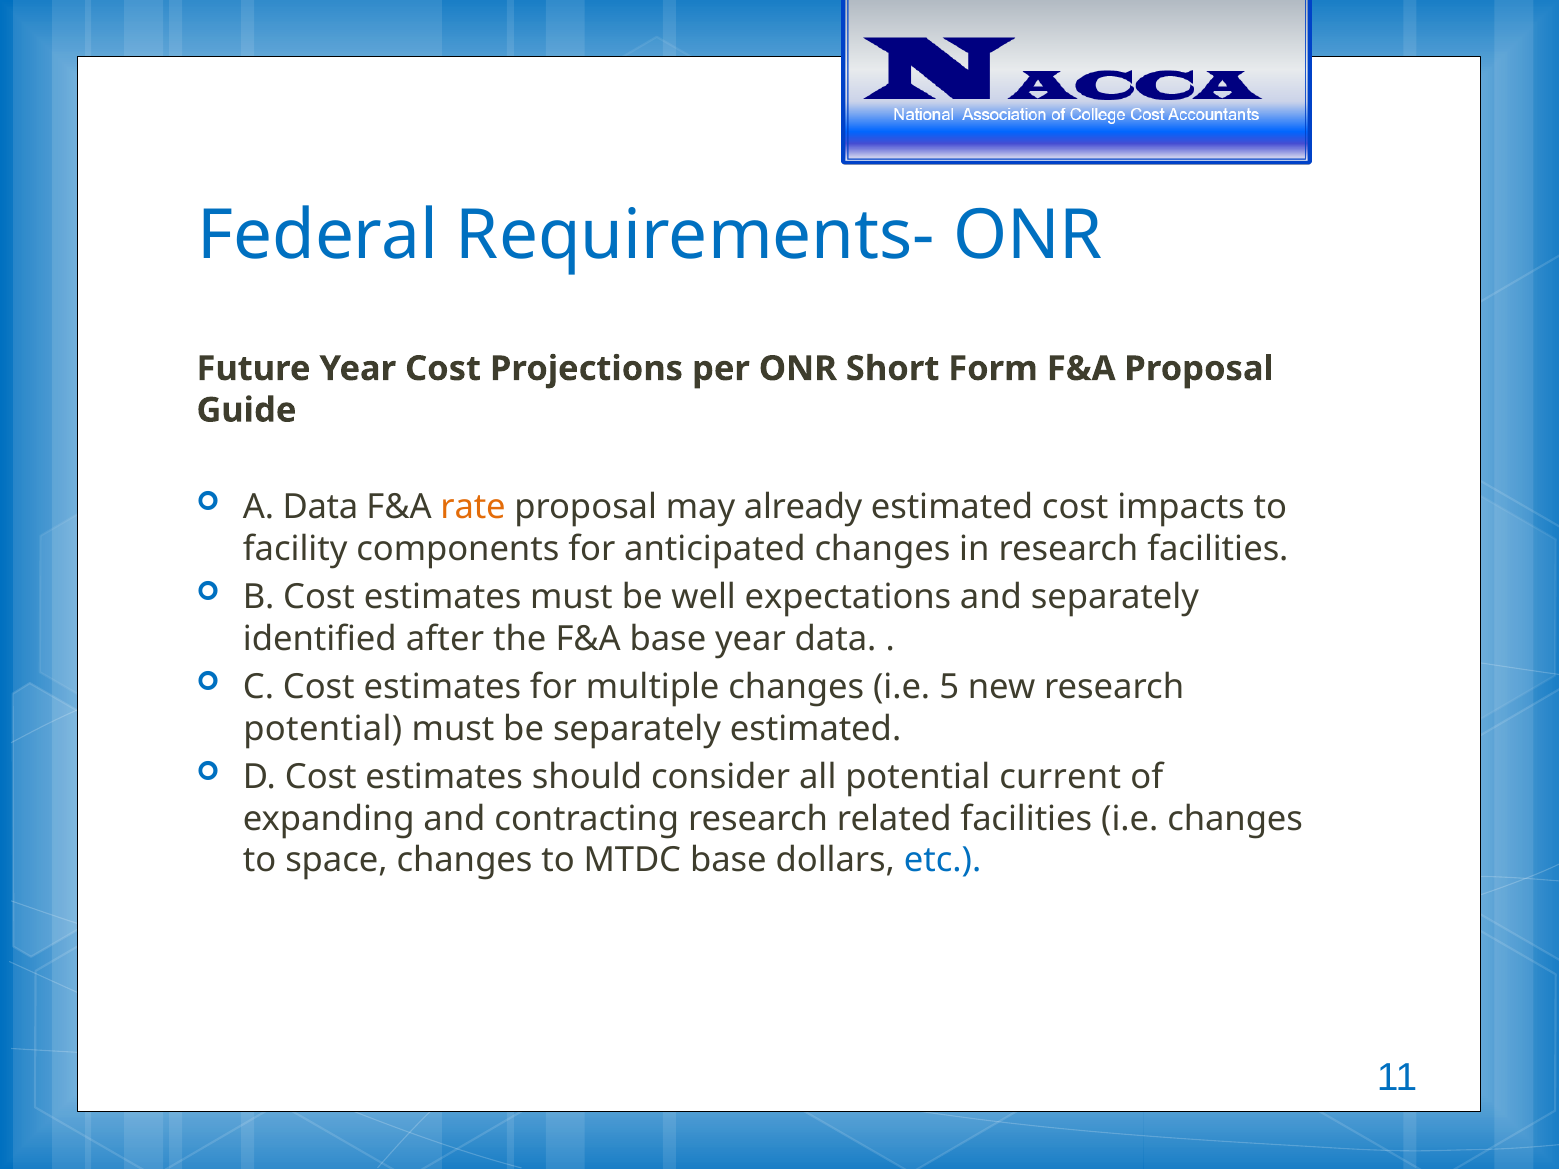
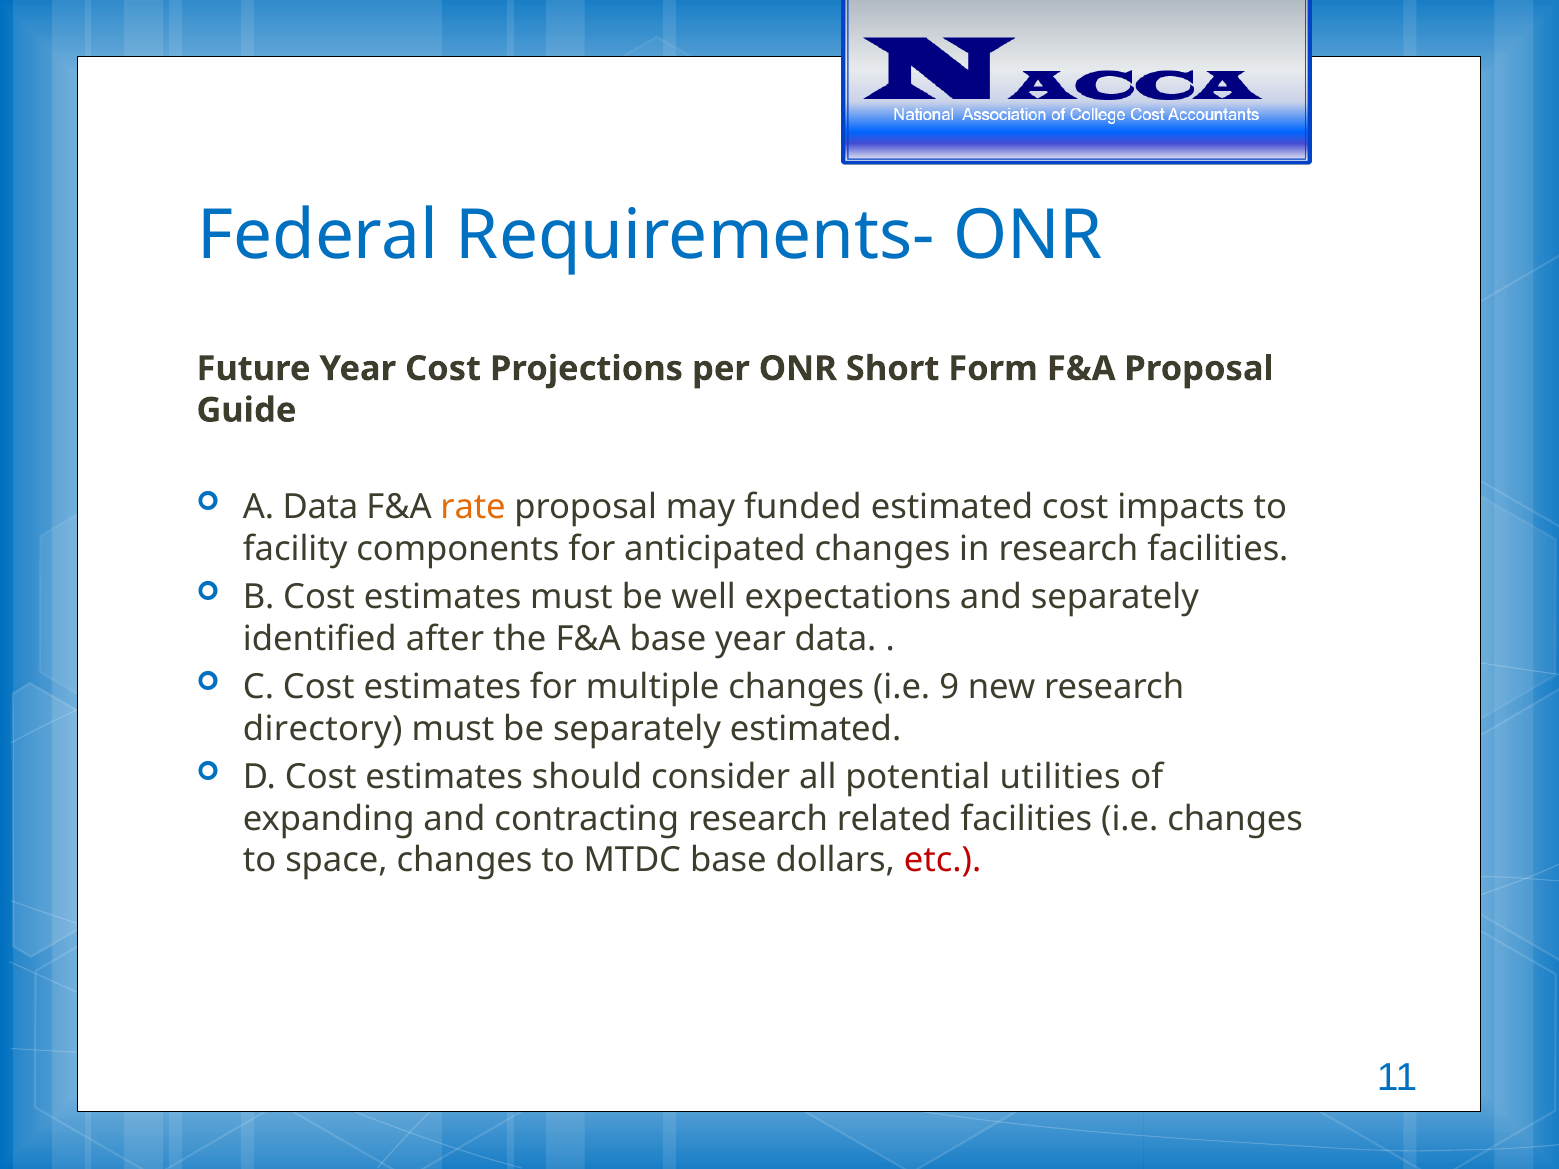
already: already -> funded
5: 5 -> 9
potential at (323, 729): potential -> directory
current: current -> utilities
etc colour: blue -> red
